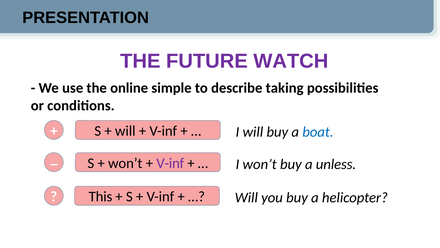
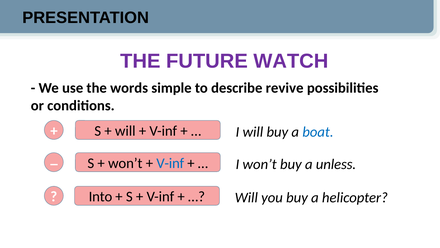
online: online -> words
taking: taking -> revive
V-inf at (170, 163) colour: purple -> blue
This: This -> Into
